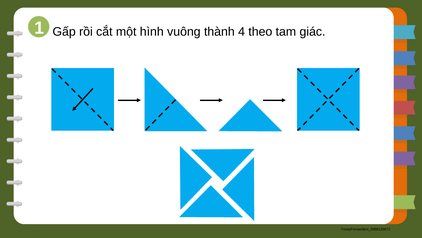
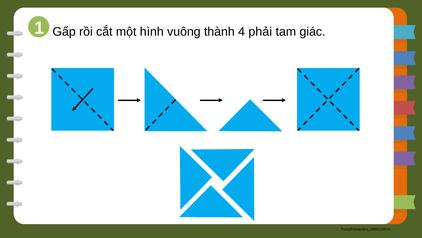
theo: theo -> phải
